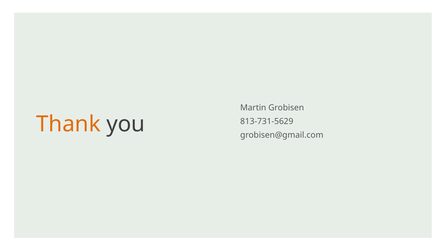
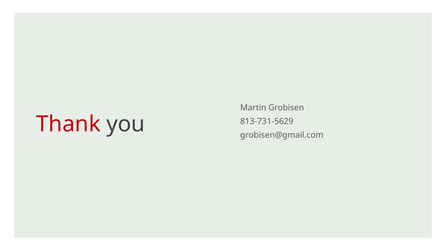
Thank colour: orange -> red
